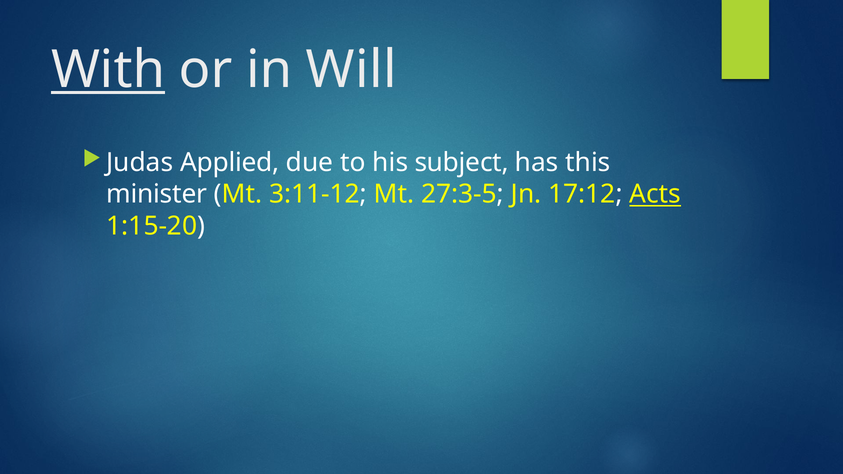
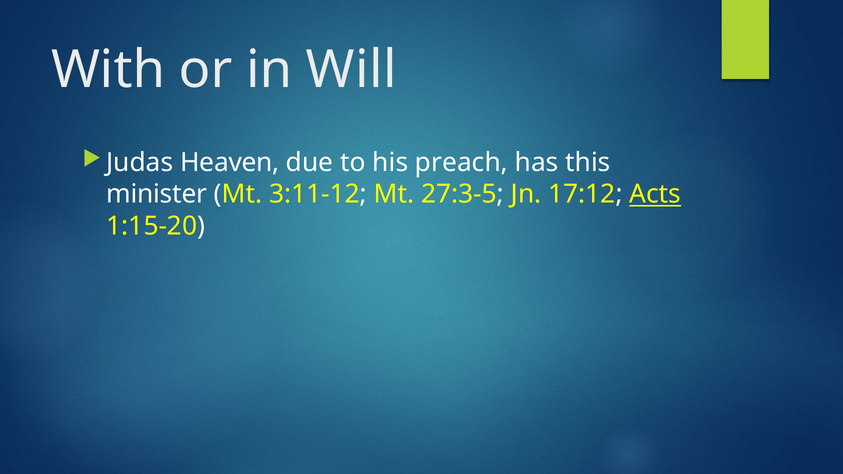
With underline: present -> none
Applied: Applied -> Heaven
subject: subject -> preach
